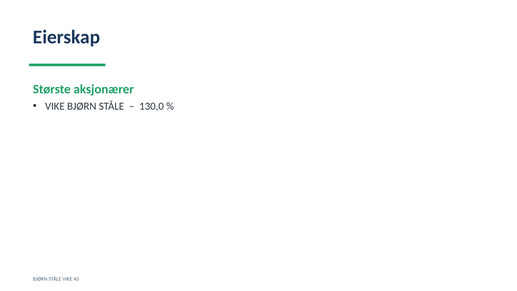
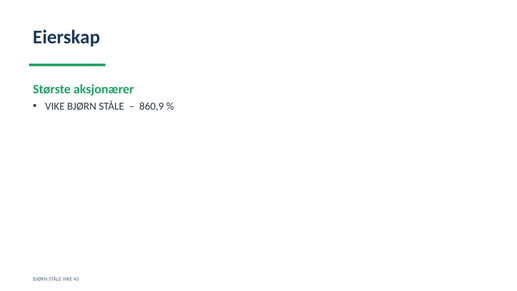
130,0: 130,0 -> 860,9
